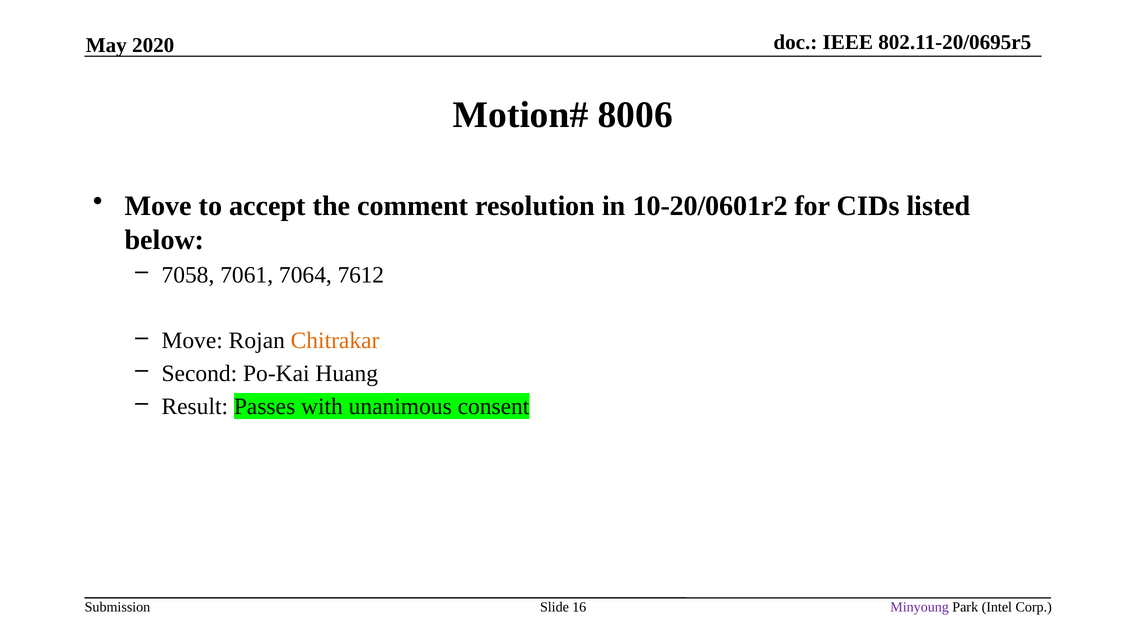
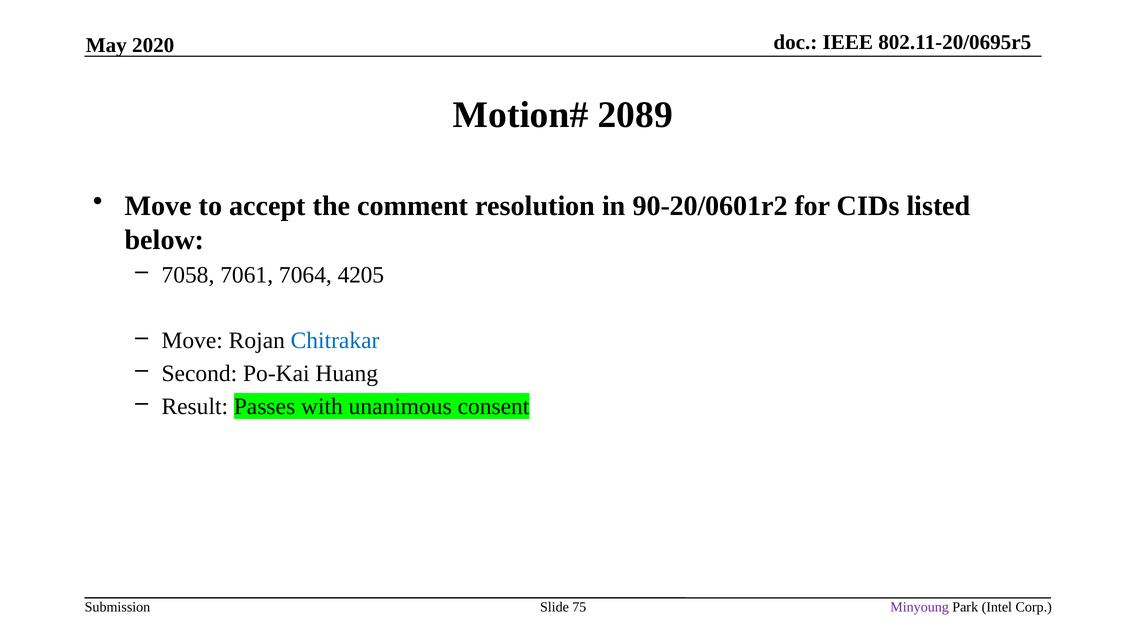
8006: 8006 -> 2089
10-20/0601r2: 10-20/0601r2 -> 90-20/0601r2
7612: 7612 -> 4205
Chitrakar colour: orange -> blue
16: 16 -> 75
